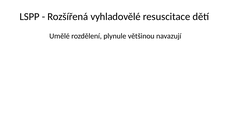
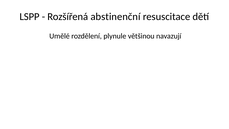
vyhladovělé: vyhladovělé -> abstinenční
